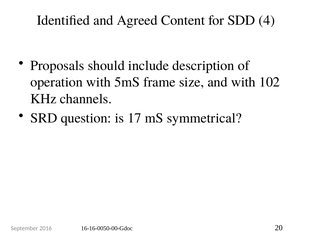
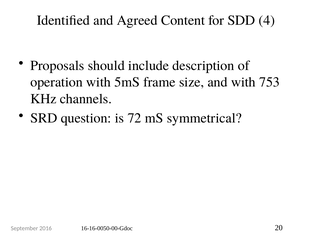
102: 102 -> 753
17: 17 -> 72
